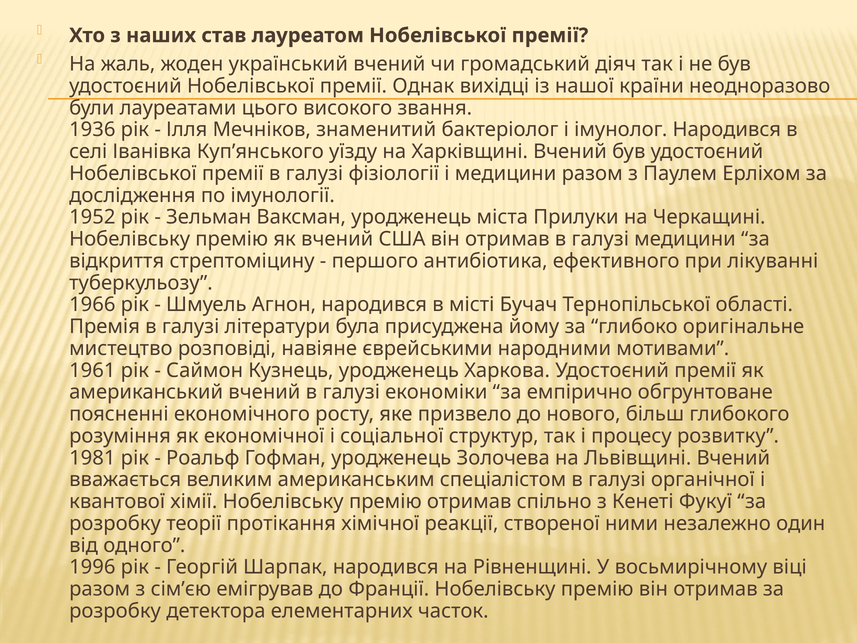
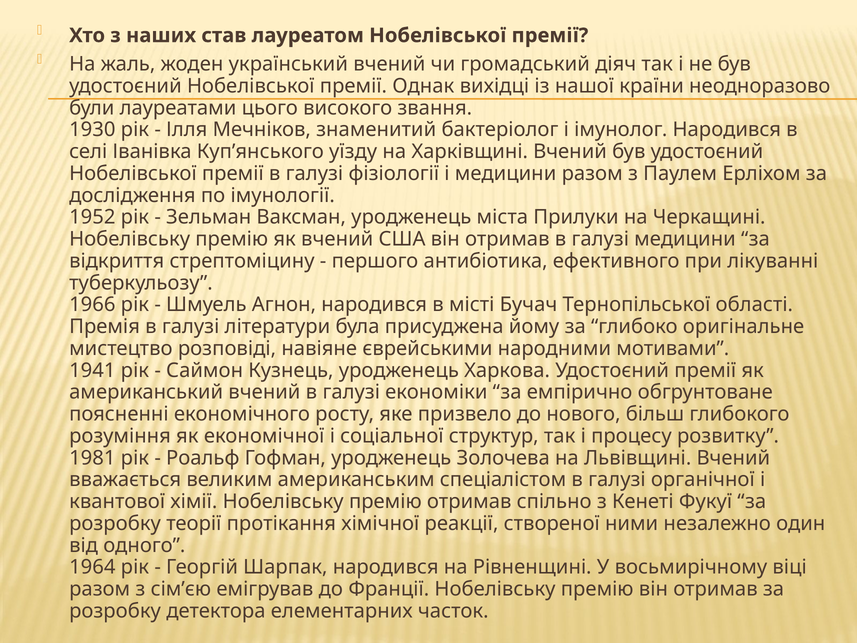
1936: 1936 -> 1930
1961: 1961 -> 1941
1996: 1996 -> 1964
